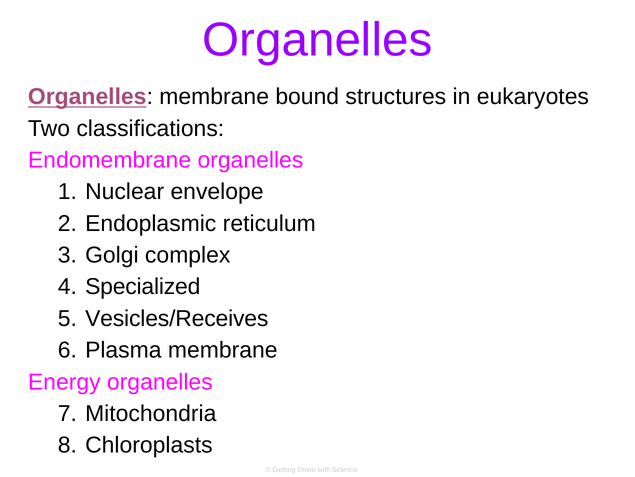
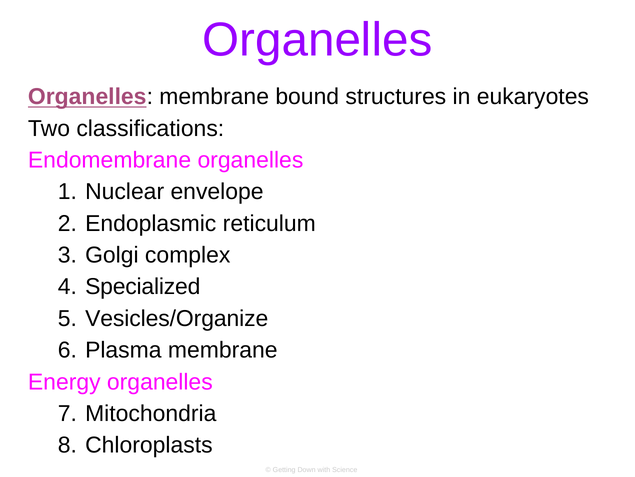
Vesicles/Receives: Vesicles/Receives -> Vesicles/Organize
